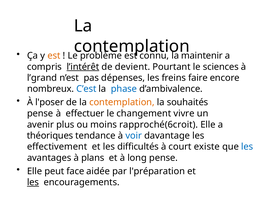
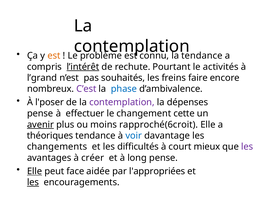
maintenir at (202, 56): maintenir -> tendance
devient: devient -> rechute
sciences: sciences -> activités
dépenses: dépenses -> souhaités
C’est colour: blue -> purple
contemplation at (122, 102) colour: orange -> purple
souhaités: souhaités -> dépenses
vivre: vivre -> cette
avenir underline: none -> present
effectivement: effectivement -> changements
existe: existe -> mieux
les at (247, 147) colour: blue -> purple
plans: plans -> créer
Elle at (35, 171) underline: none -> present
l'préparation: l'préparation -> l'appropriées
